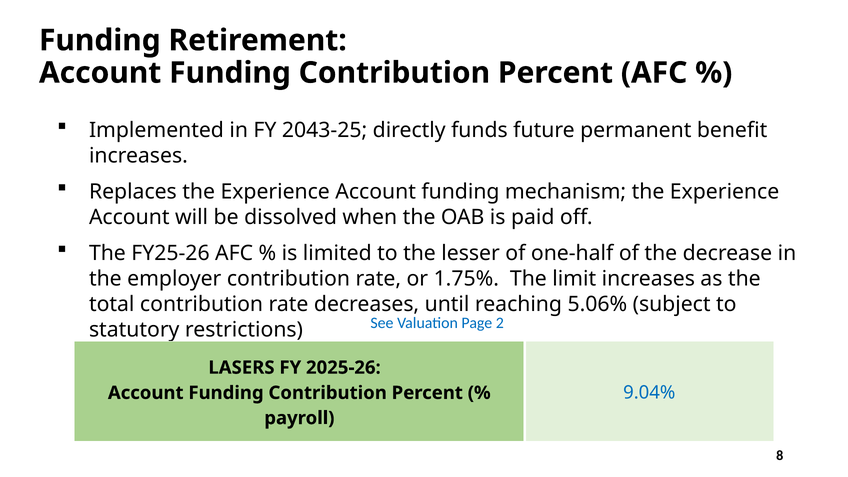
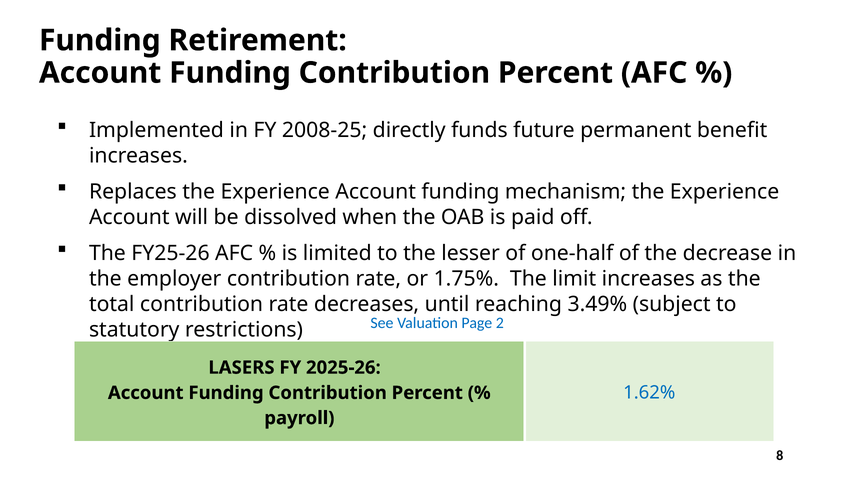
2043-25: 2043-25 -> 2008-25
5.06%: 5.06% -> 3.49%
9.04%: 9.04% -> 1.62%
